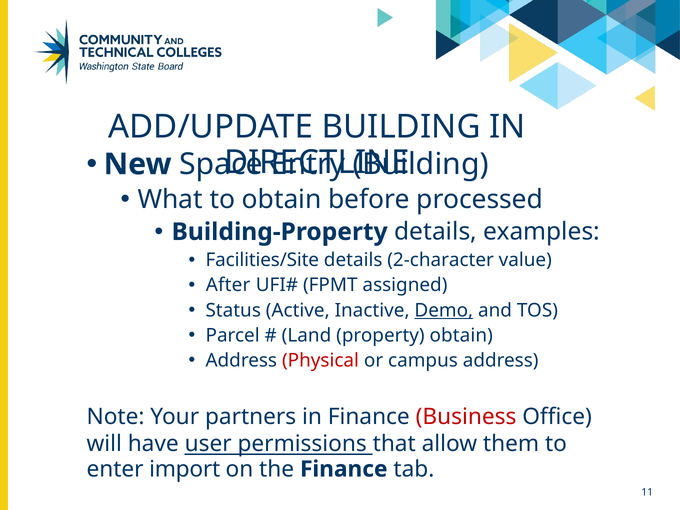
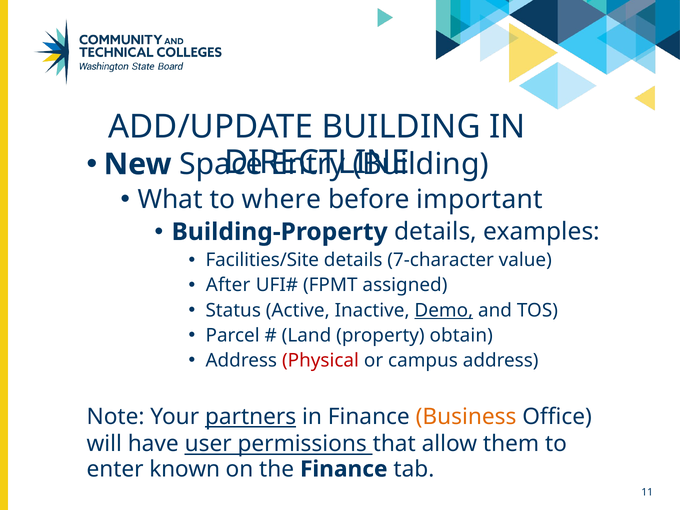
to obtain: obtain -> where
processed: processed -> important
2-character: 2-character -> 7-character
partners underline: none -> present
Business colour: red -> orange
import: import -> known
